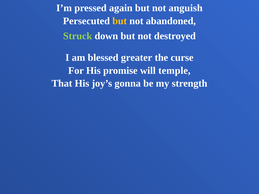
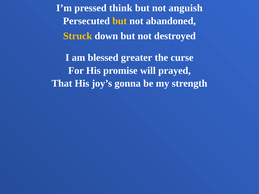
again: again -> think
Struck colour: light green -> yellow
temple: temple -> prayed
